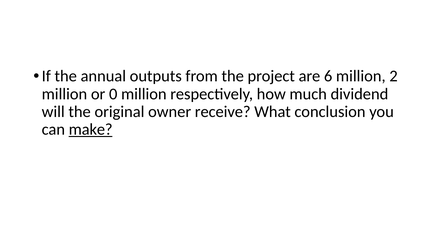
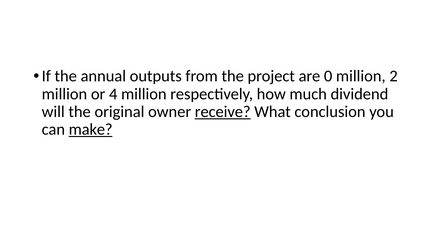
6: 6 -> 0
0: 0 -> 4
receive underline: none -> present
